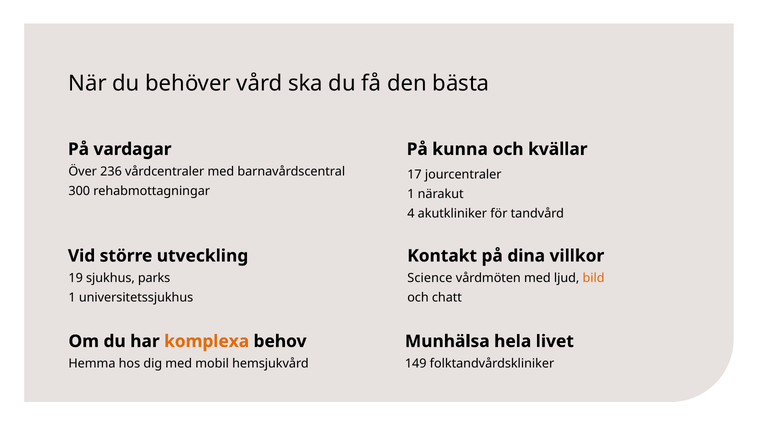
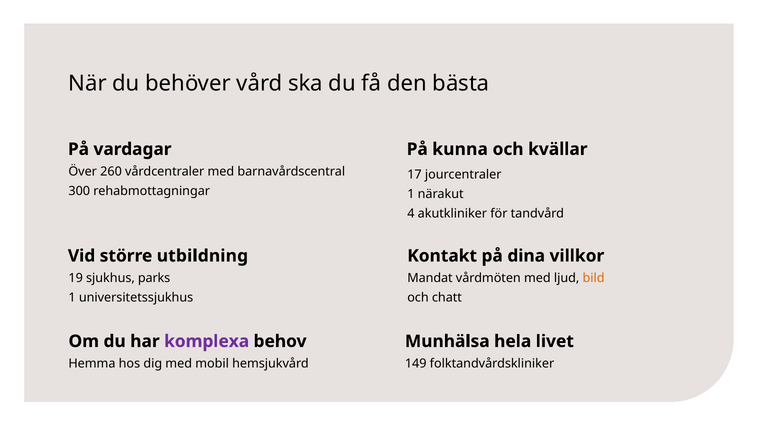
236: 236 -> 260
utveckling: utveckling -> utbildning
Science: Science -> Mandat
komplexa colour: orange -> purple
